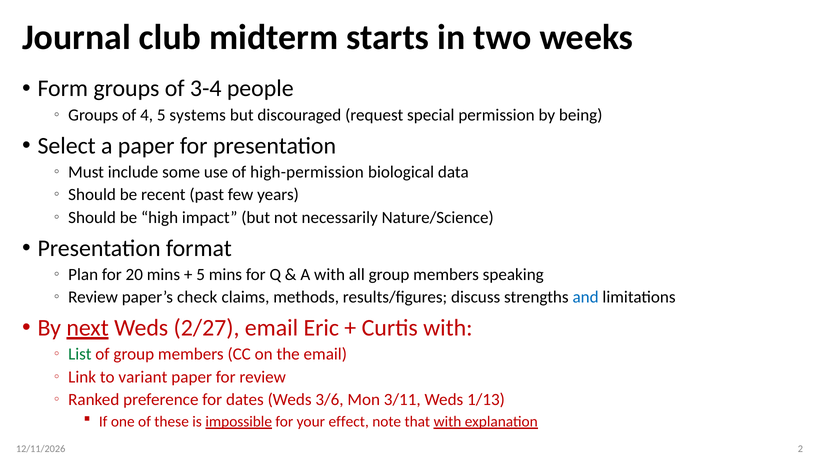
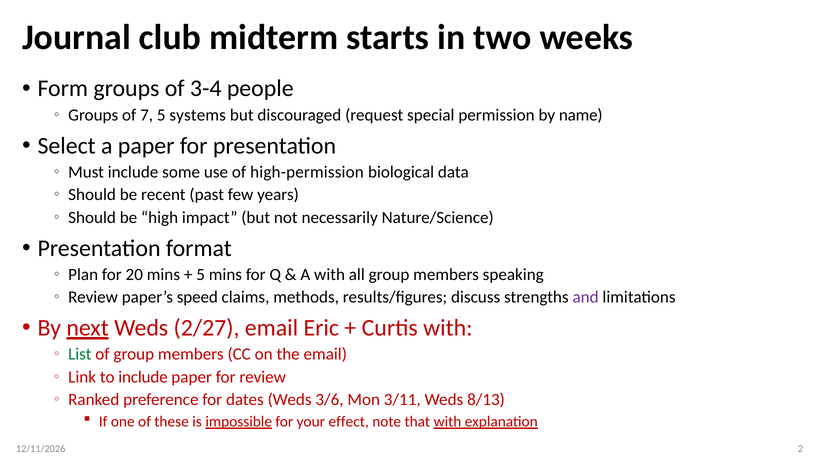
4: 4 -> 7
being: being -> name
check: check -> speed
and colour: blue -> purple
to variant: variant -> include
1/13: 1/13 -> 8/13
